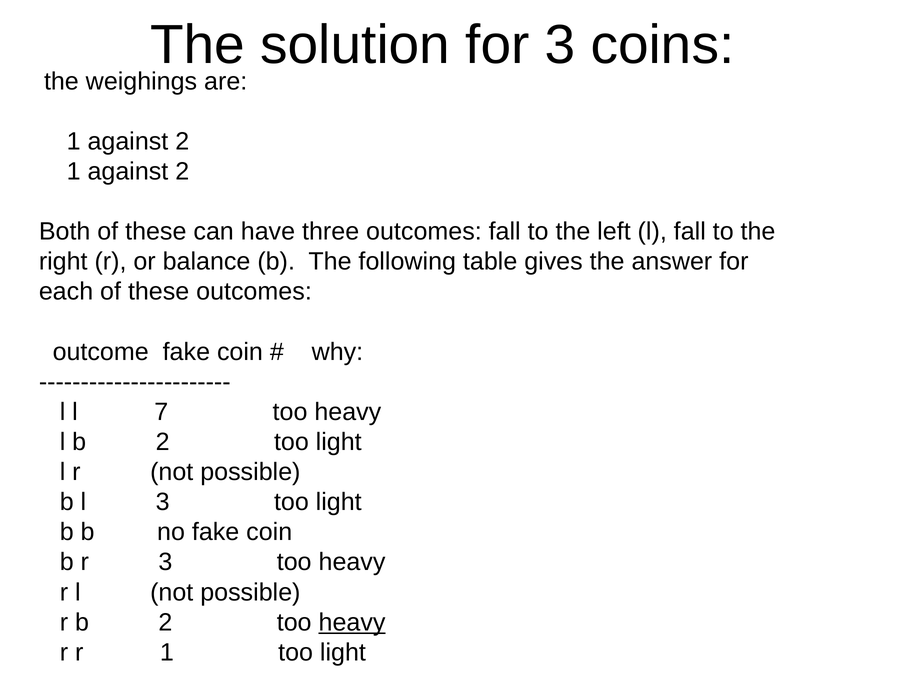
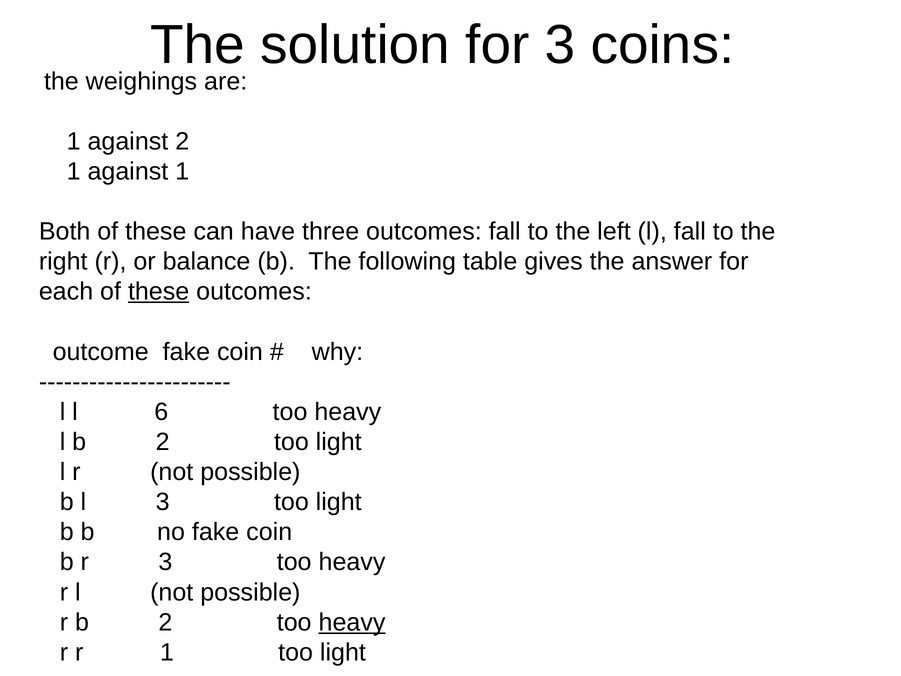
2 at (182, 171): 2 -> 1
these at (159, 292) underline: none -> present
7: 7 -> 6
